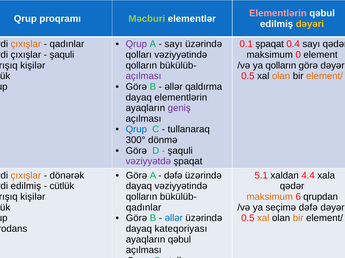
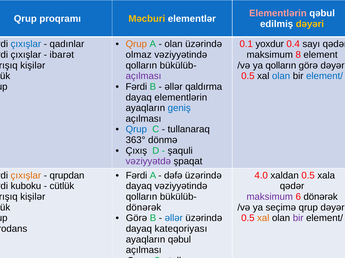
Məcburi at (147, 19) colour: light green -> yellow
Qrup at (136, 44) colour: purple -> orange
sayı at (173, 44): sayı -> olan
çıxışlar at (26, 44) colour: orange -> blue
0.1 şpaqat: şpaqat -> yoxdur
şaquli at (62, 55): şaquli -> ibarət
qolları: qolları -> olmaz
0 at (298, 55): 0 -> 8
olan at (281, 76) colour: orange -> blue
element/ at (325, 76) colour: orange -> blue
Görə at (136, 87): Görə -> Fərdi
geniş at (179, 108) colour: purple -> blue
300°: 300° -> 363°
Görə at (136, 151): Görə -> Çıxış
Görə at (136, 176): Görə -> Fərdi
dönərək at (67, 176): dönərək -> qrupdan
5.1: 5.1 -> 4.0
xaldan 4.4: 4.4 -> 0.5
edilmiş at (26, 187): edilmiş -> kuboku
maksimum at (270, 197) colour: orange -> purple
6 qrupdan: qrupdan -> dönərək
qadınlar at (144, 208): qadınlar -> dönərək
seçimə dəfə: dəfə -> qrup
bir at (298, 219) colour: orange -> purple
